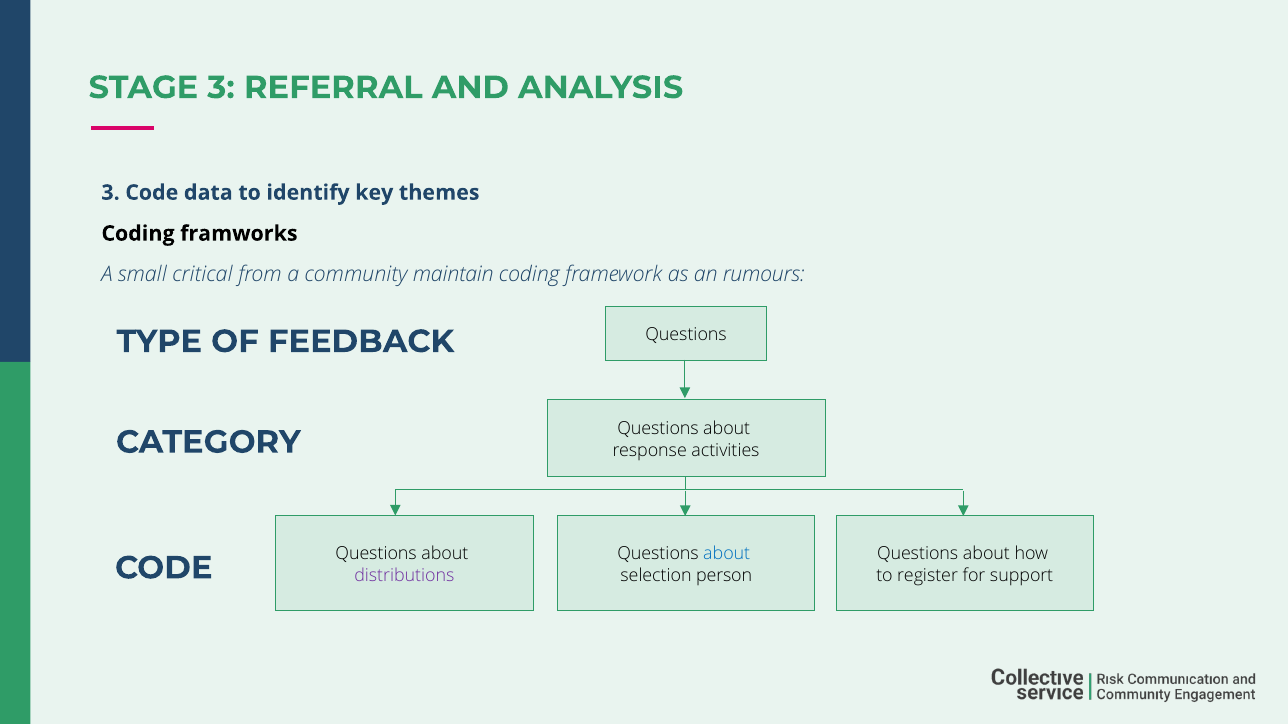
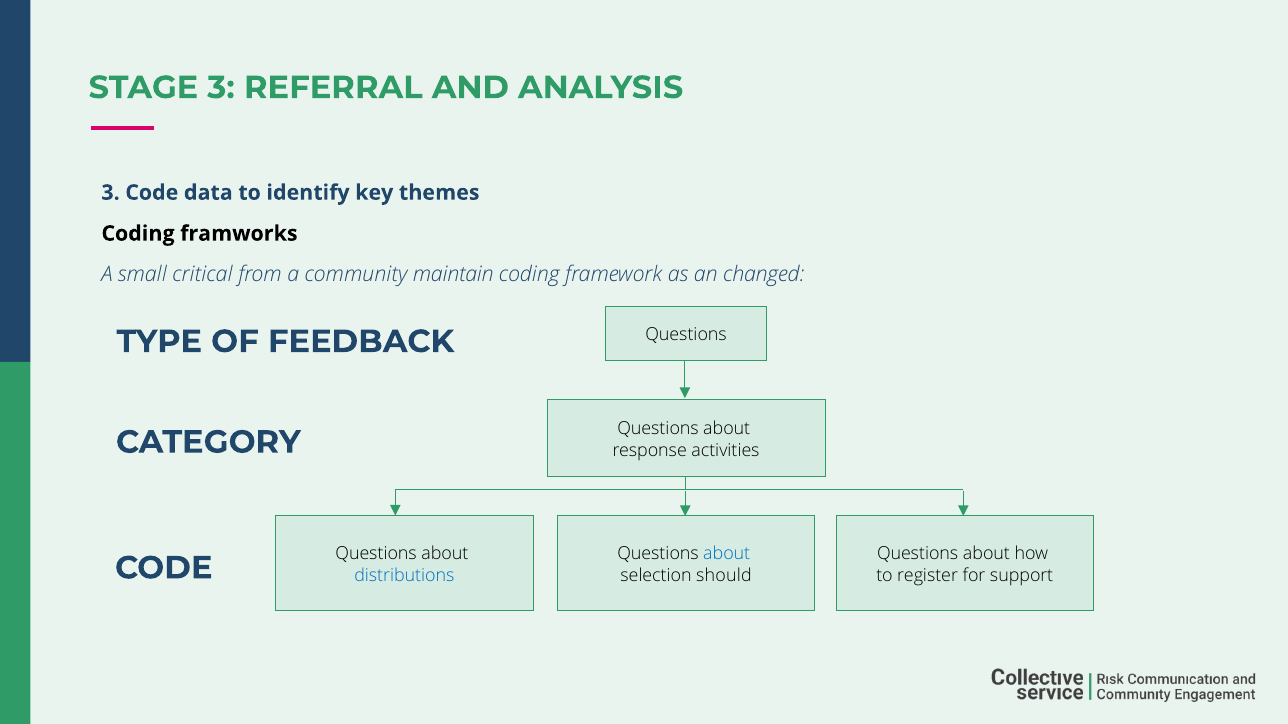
rumours: rumours -> changed
distributions colour: purple -> blue
person: person -> should
